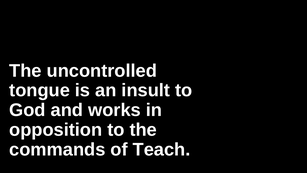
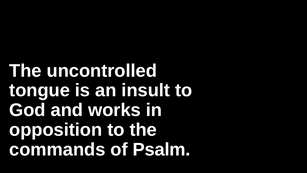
Teach: Teach -> Psalm
